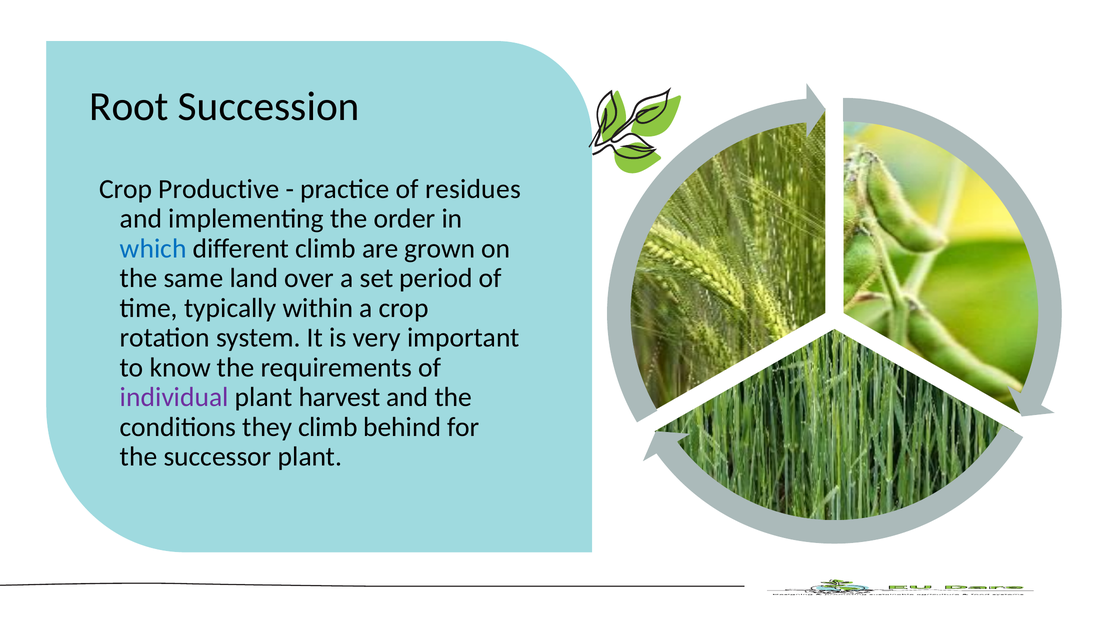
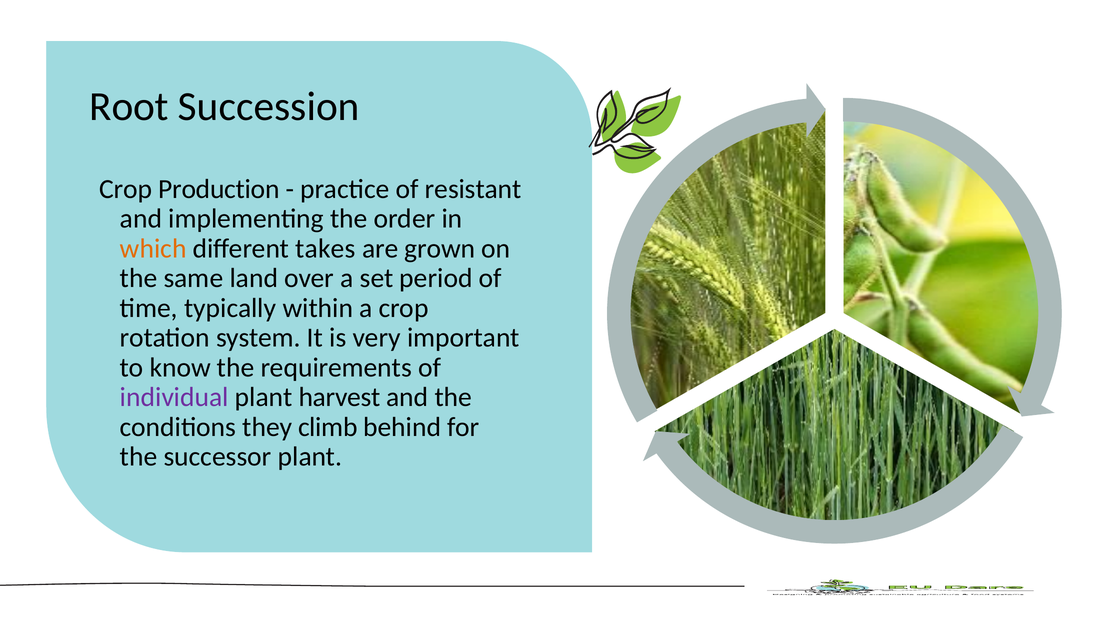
Productive: Productive -> Production
residues: residues -> resistant
which colour: blue -> orange
different climb: climb -> takes
